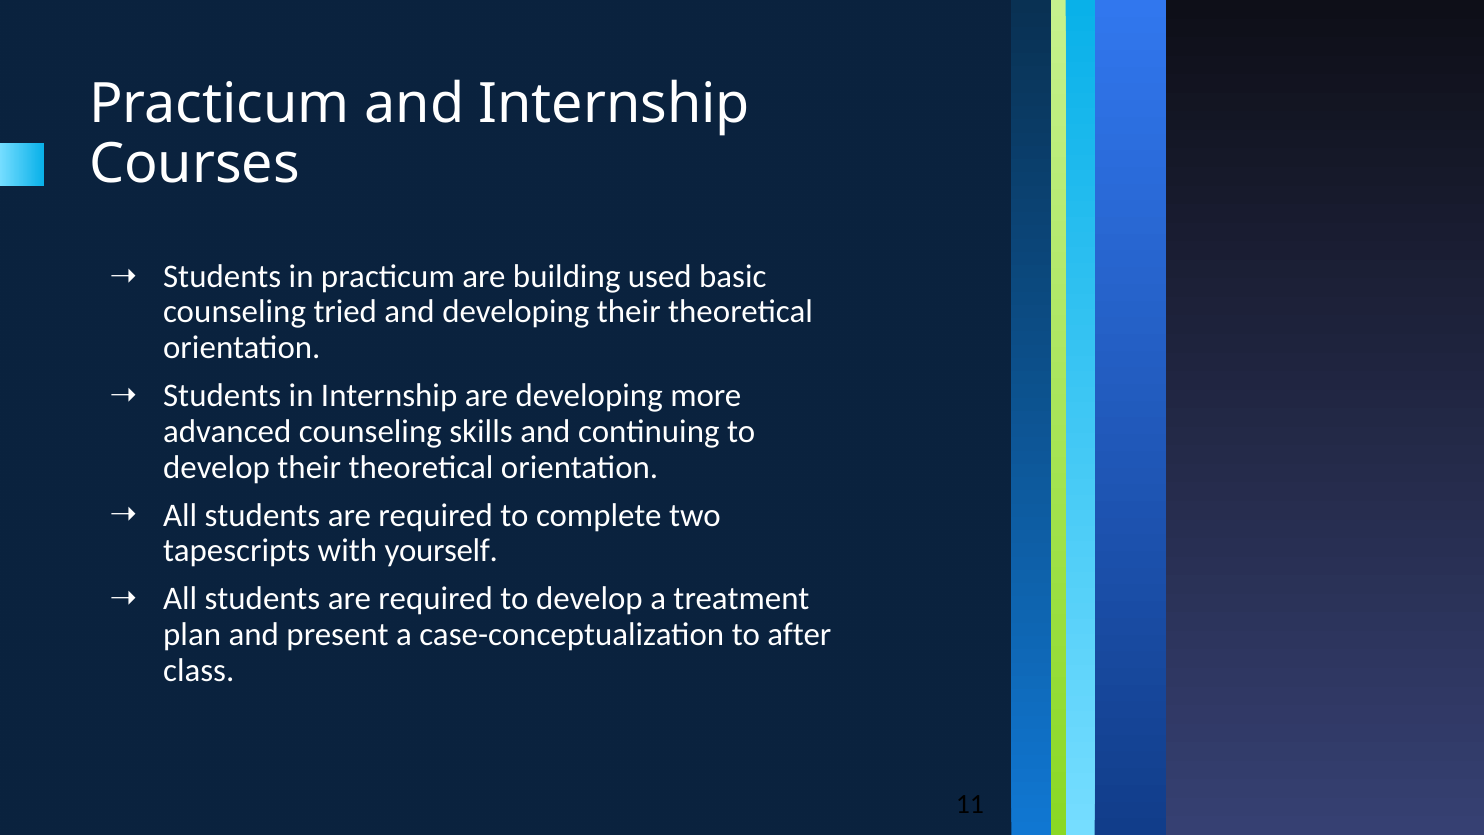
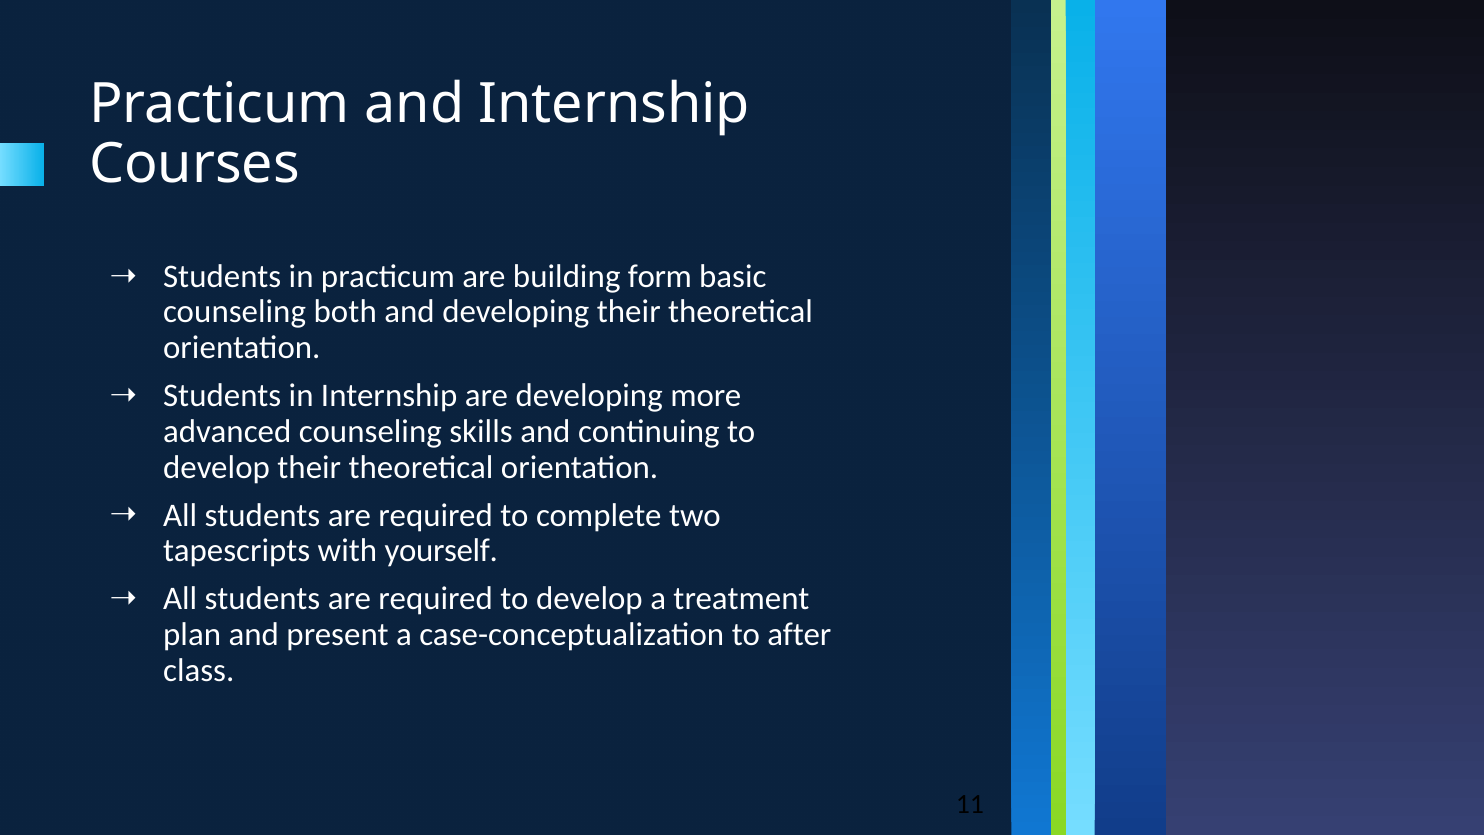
used: used -> form
tried: tried -> both
